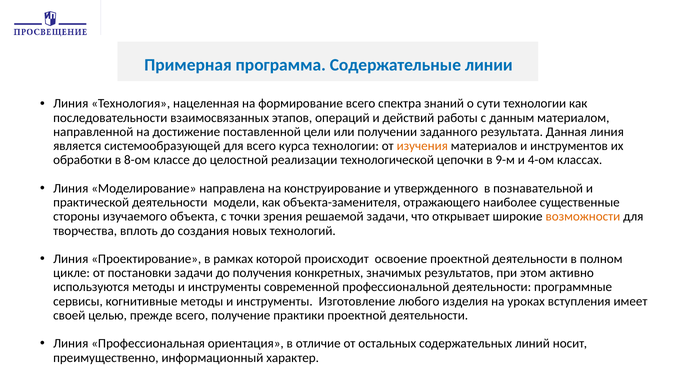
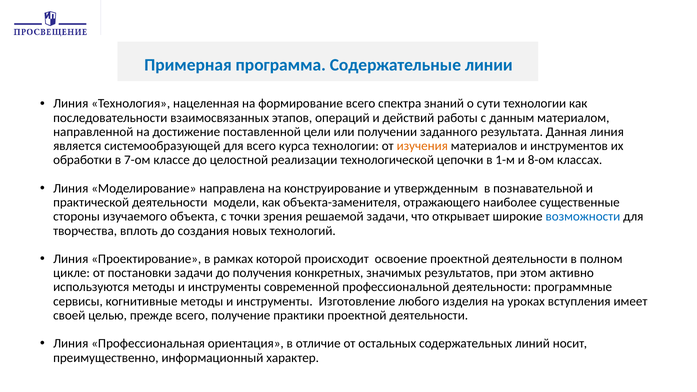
8-ом: 8-ом -> 7-ом
9-м: 9-м -> 1-м
4-ом: 4-ом -> 8-ом
утвержденного: утвержденного -> утвержденным
возможности colour: orange -> blue
